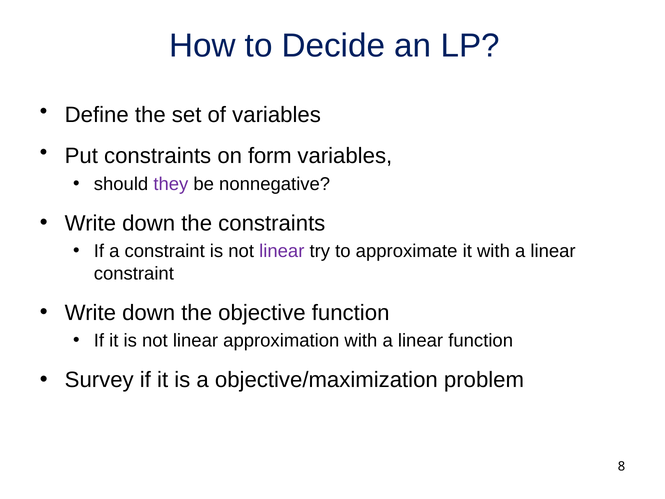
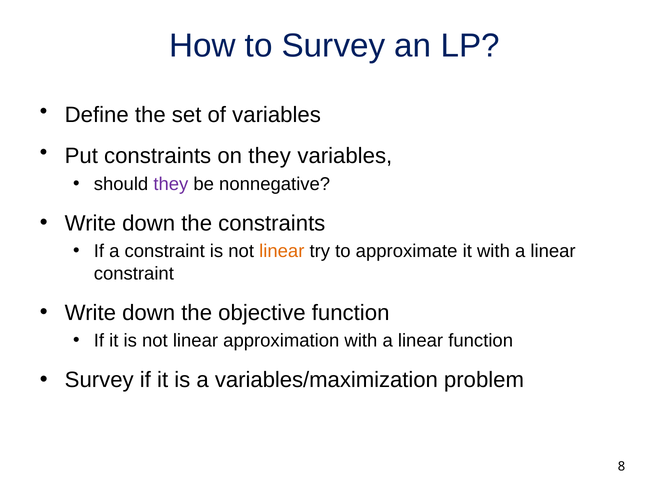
to Decide: Decide -> Survey
on form: form -> they
linear at (282, 251) colour: purple -> orange
objective/maximization: objective/maximization -> variables/maximization
